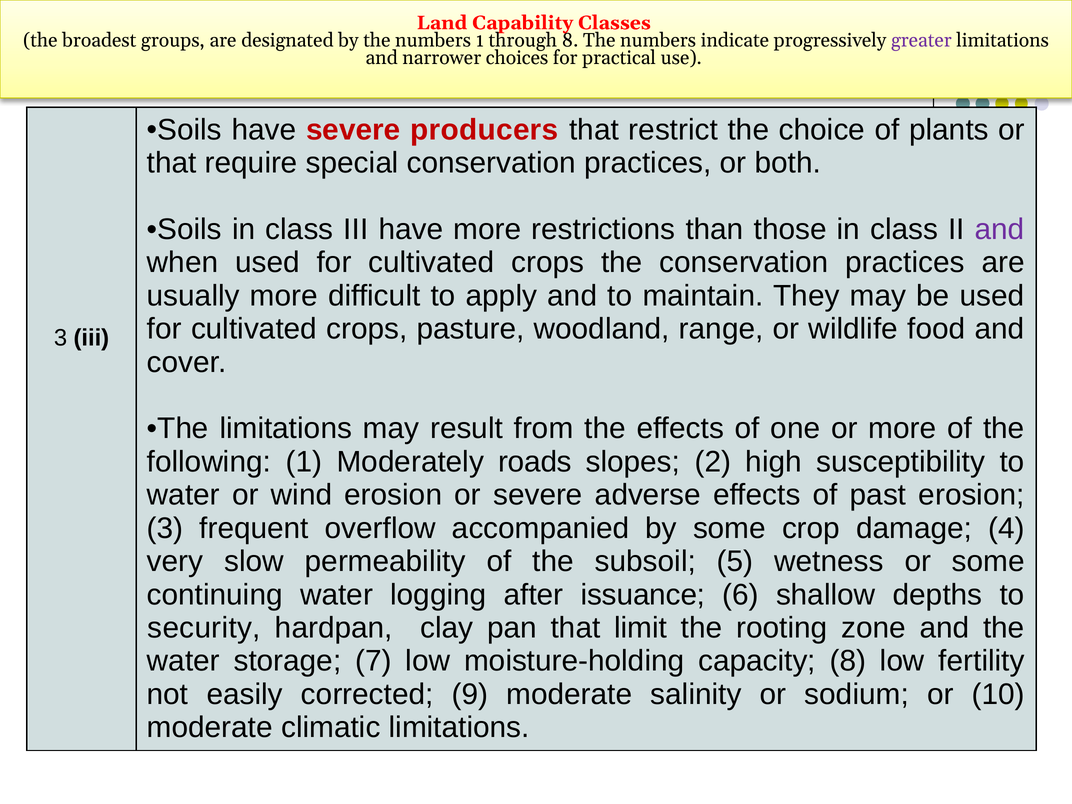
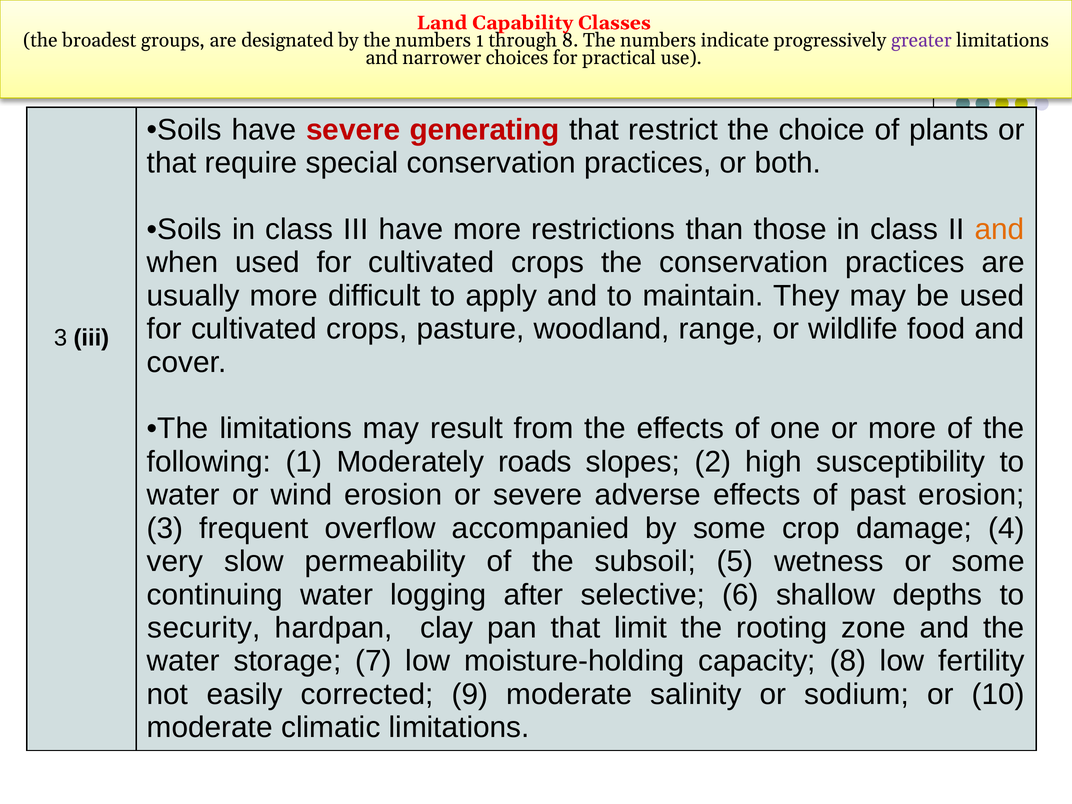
producers: producers -> generating
and at (1000, 229) colour: purple -> orange
issuance: issuance -> selective
